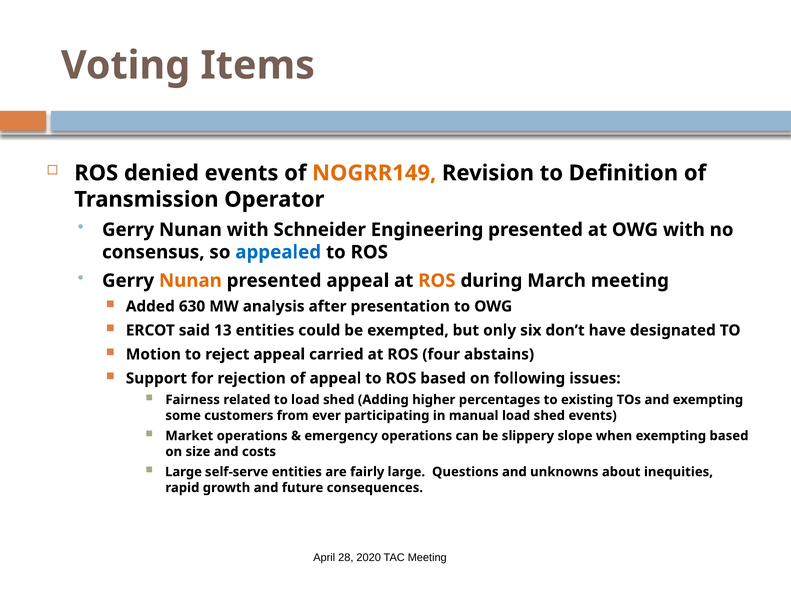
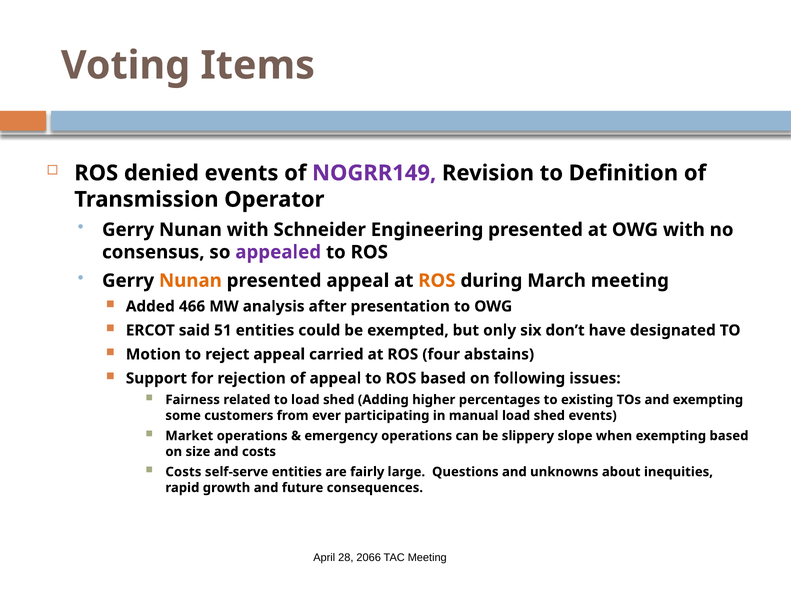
NOGRR149 colour: orange -> purple
appealed colour: blue -> purple
630: 630 -> 466
13: 13 -> 51
Large at (184, 471): Large -> Costs
2020: 2020 -> 2066
